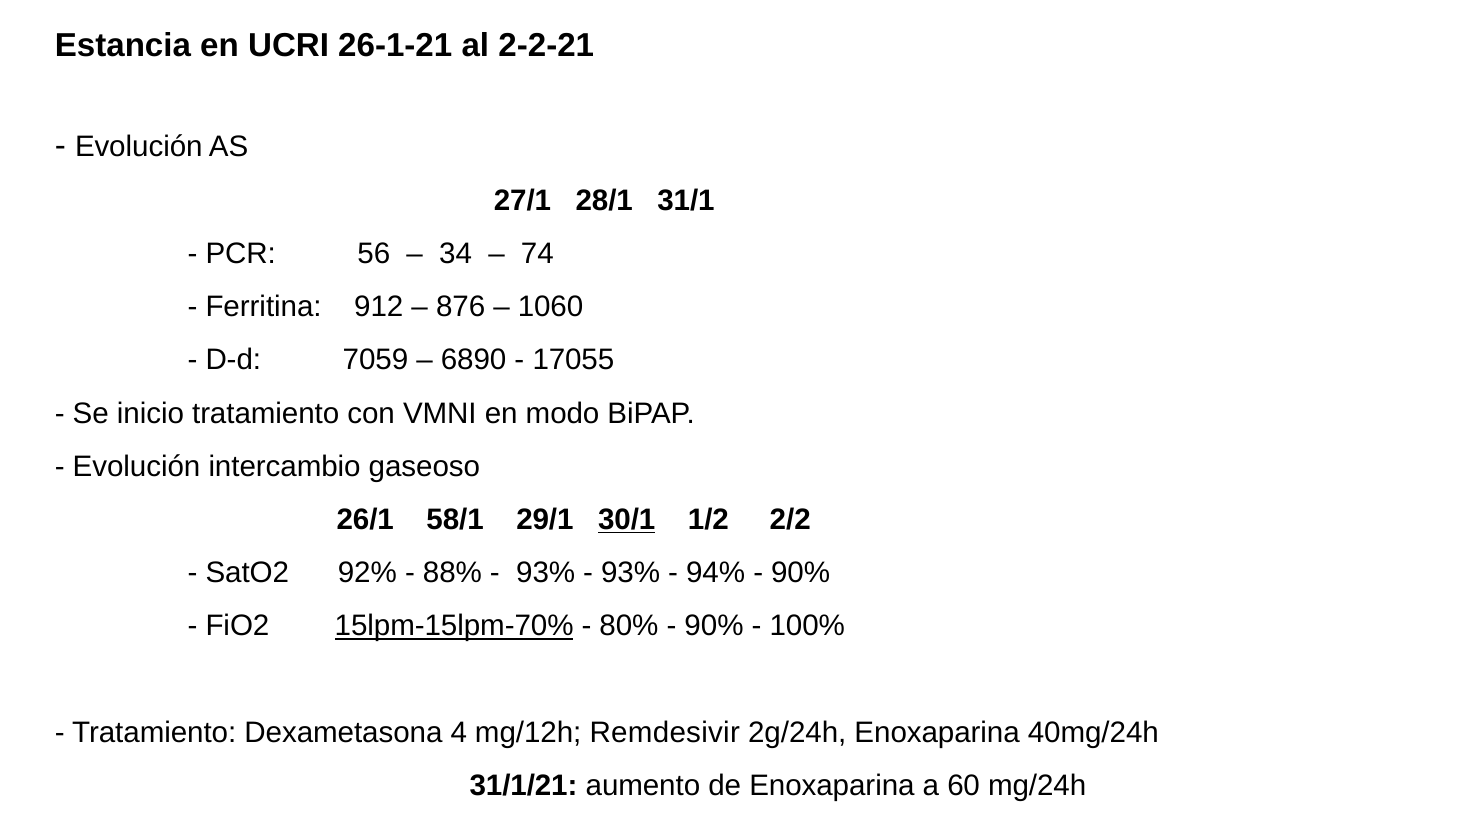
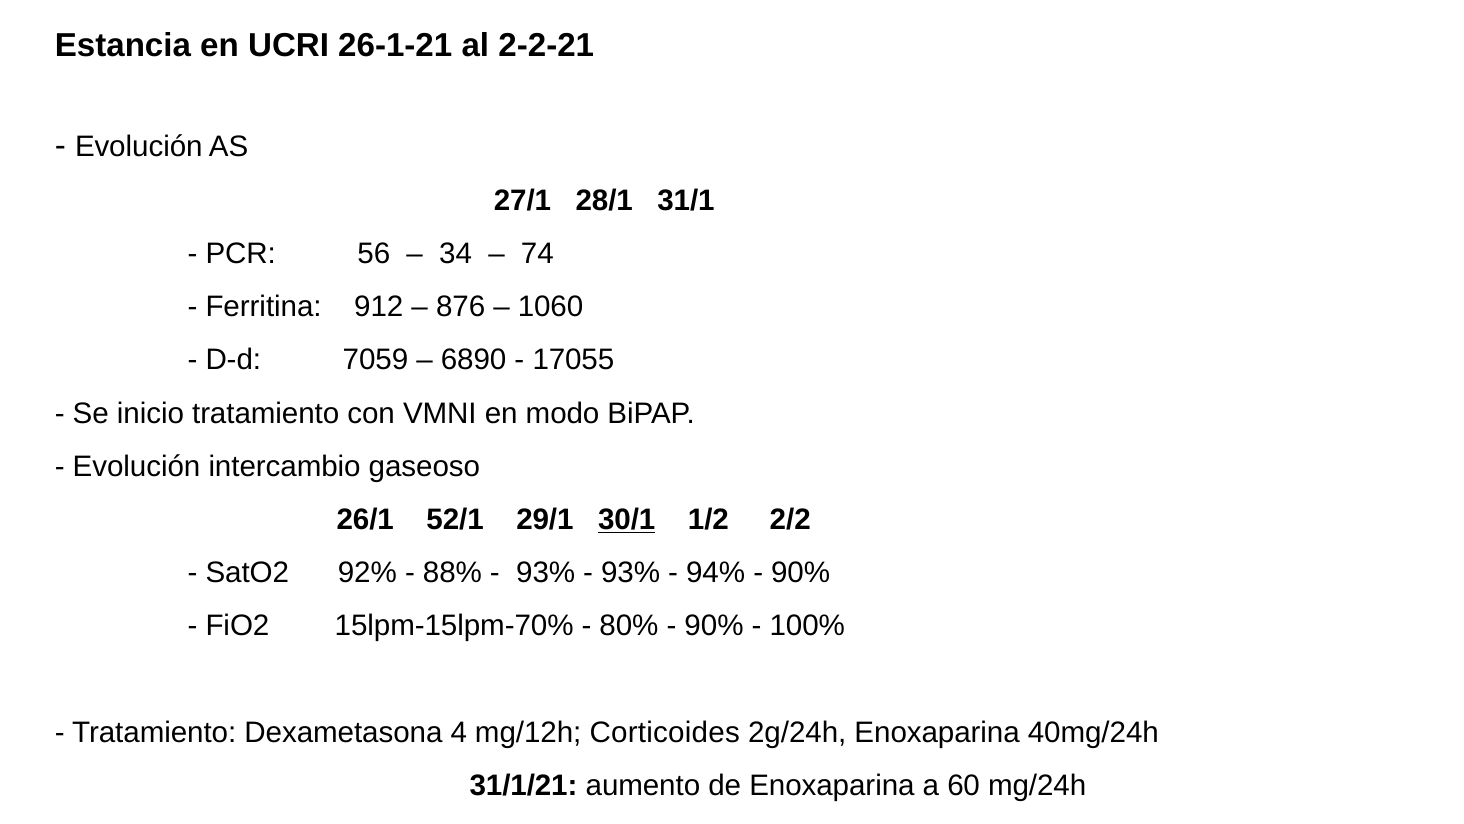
58/1: 58/1 -> 52/1
15lpm-15lpm-70% underline: present -> none
Remdesivir: Remdesivir -> Corticoides
